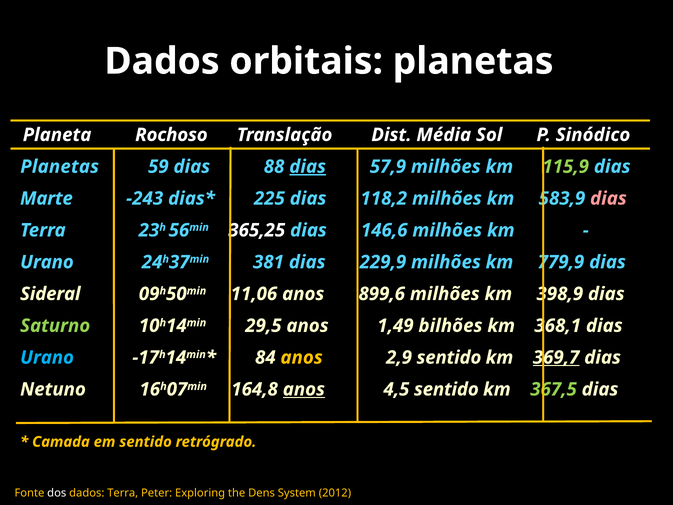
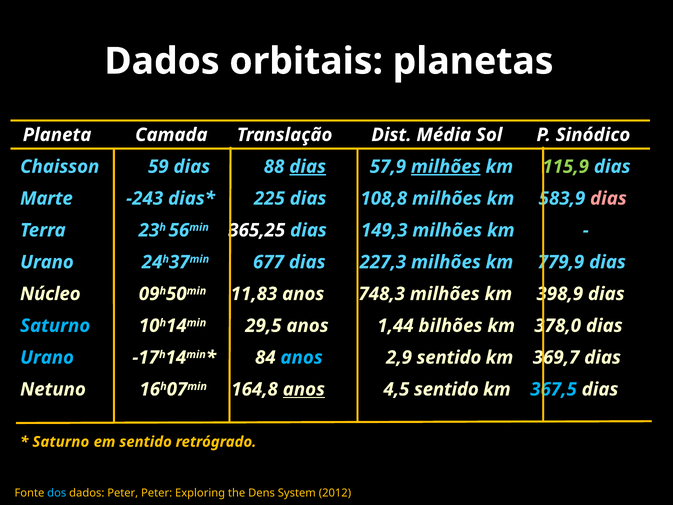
Rochoso: Rochoso -> Camada
Planetas at (60, 167): Planetas -> Chaisson
milhões at (446, 167) underline: none -> present
118,2: 118,2 -> 108,8
146,6: 146,6 -> 149,3
381: 381 -> 677
229,9: 229,9 -> 227,3
Sideral: Sideral -> Núcleo
11,06: 11,06 -> 11,83
899,6: 899,6 -> 748,3
Saturno at (55, 326) colour: light green -> light blue
1,49: 1,49 -> 1,44
368,1: 368,1 -> 378,0
anos at (302, 357) colour: yellow -> light blue
369,7 underline: present -> none
367,5 colour: light green -> light blue
Camada at (61, 442): Camada -> Saturno
dos colour: white -> light blue
dados Terra: Terra -> Peter
